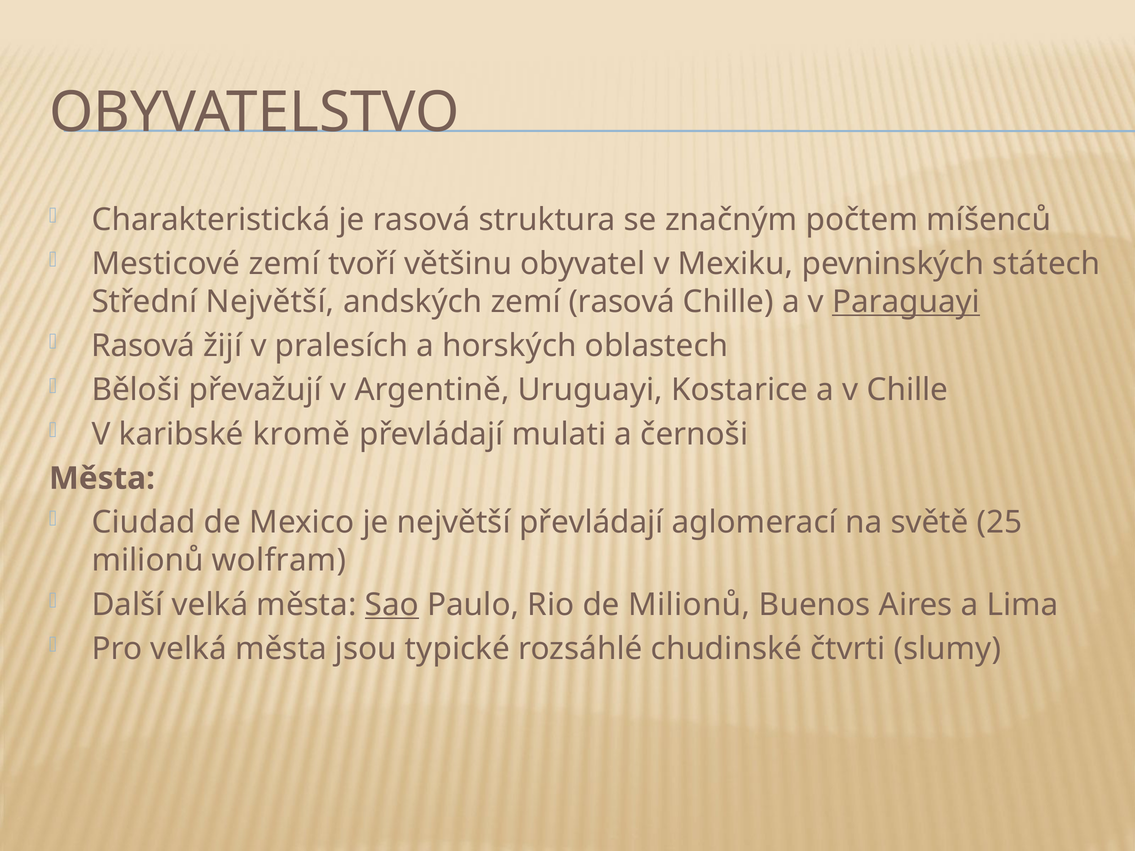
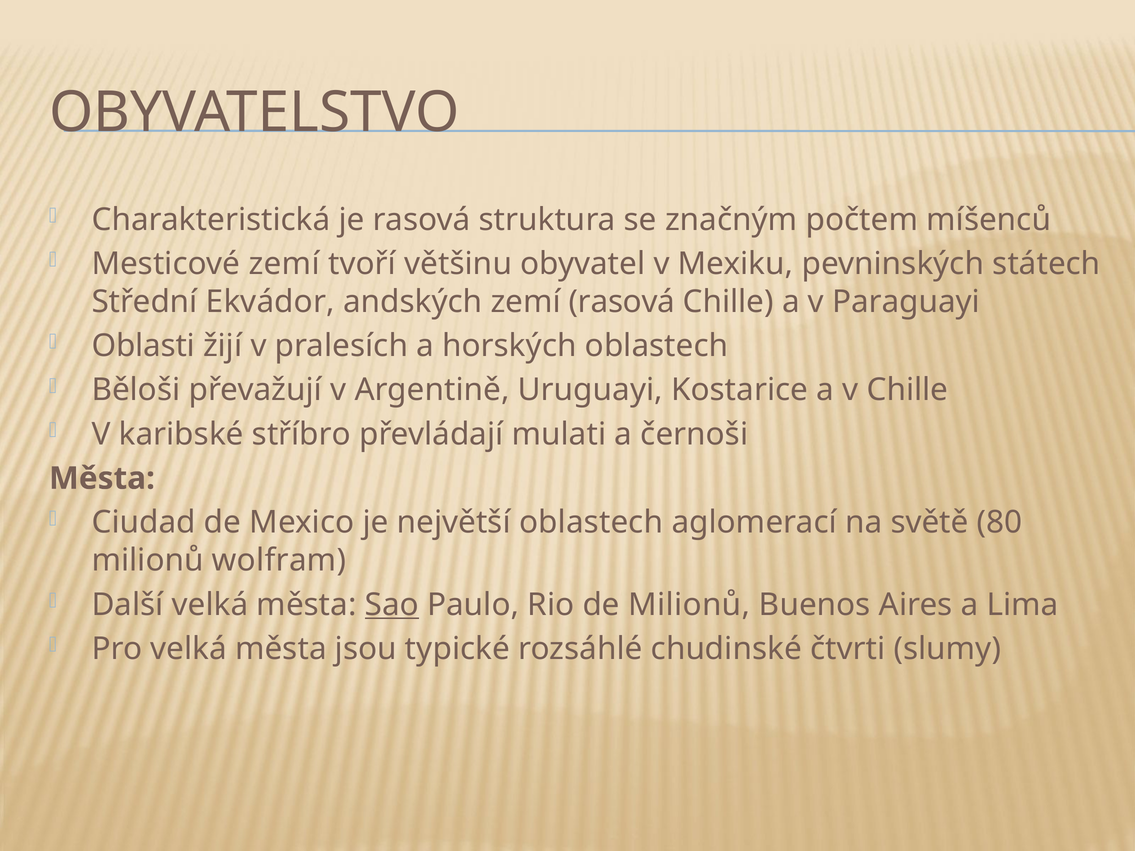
Střední Největší: Největší -> Ekvádor
Paraguayi underline: present -> none
Rasová at (143, 346): Rasová -> Oblasti
kromě: kromě -> stříbro
největší převládají: převládají -> oblastech
25: 25 -> 80
